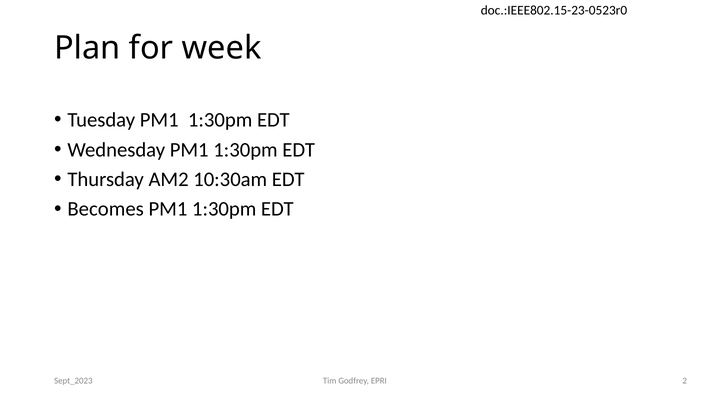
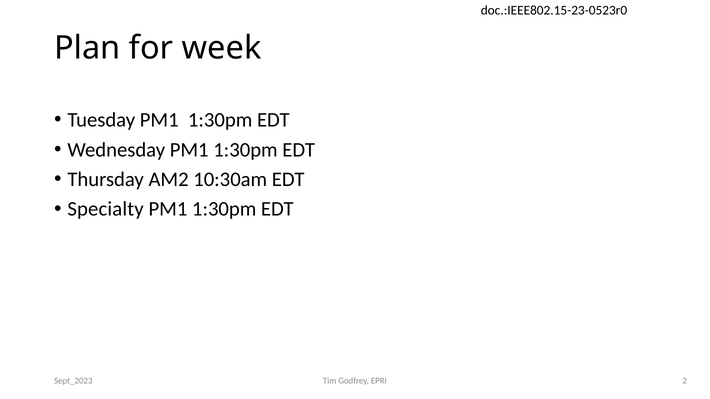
Becomes: Becomes -> Specialty
